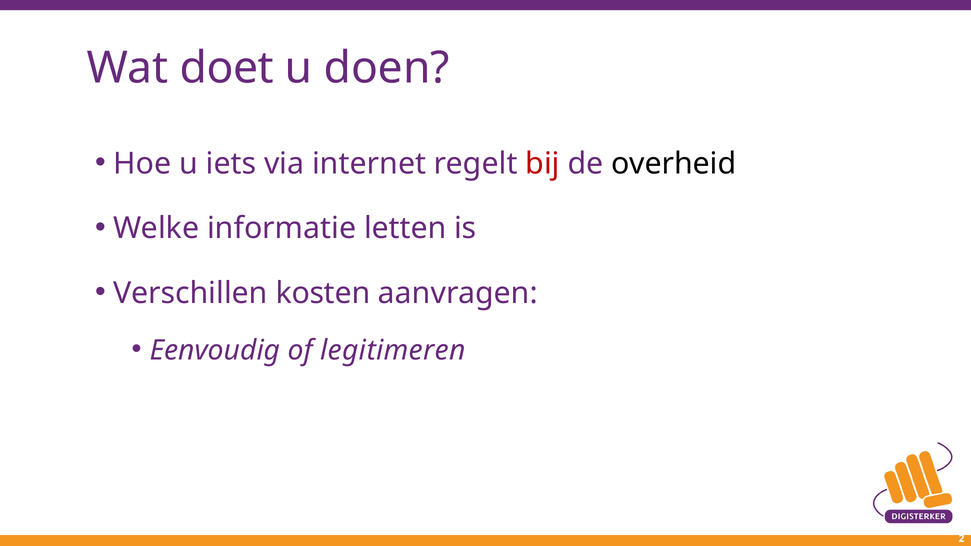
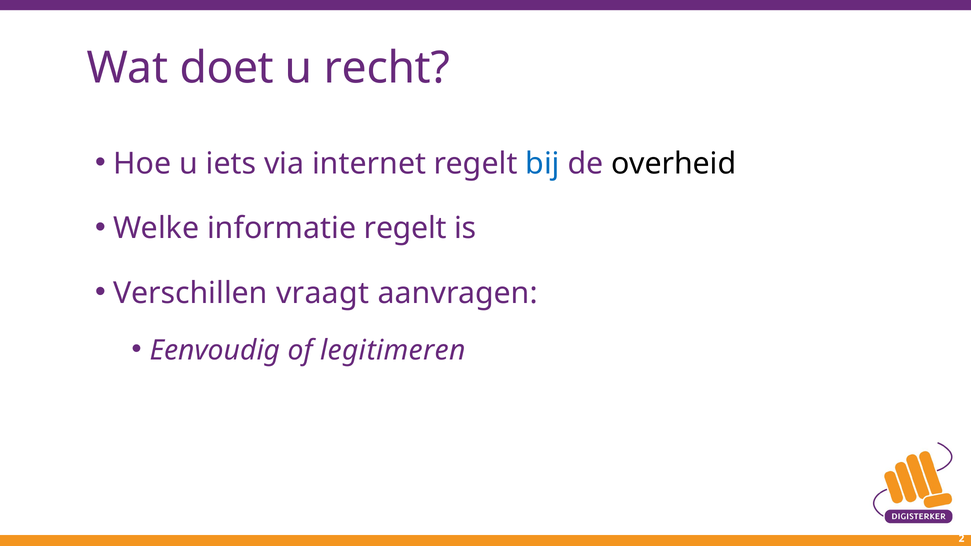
doen: doen -> recht
bij colour: red -> blue
informatie letten: letten -> regelt
kosten: kosten -> vraagt
